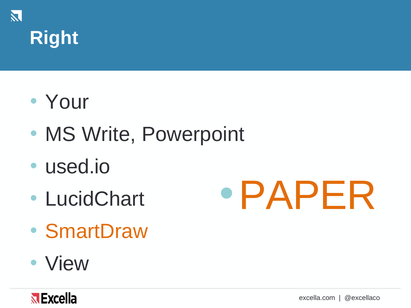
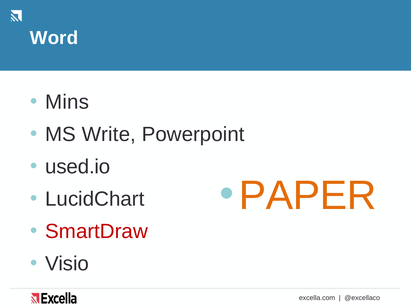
Right: Right -> Word
Your: Your -> Mins
SmartDraw colour: orange -> red
View: View -> Visio
